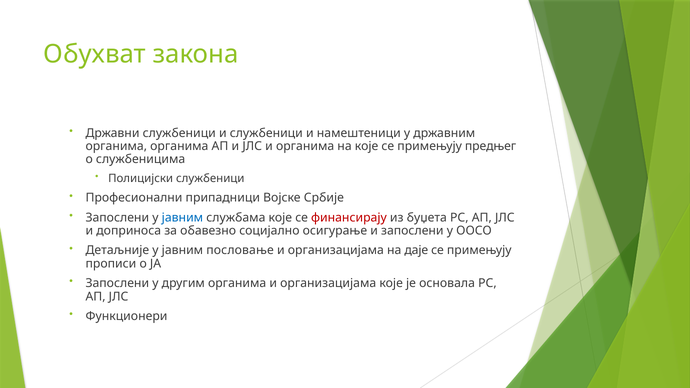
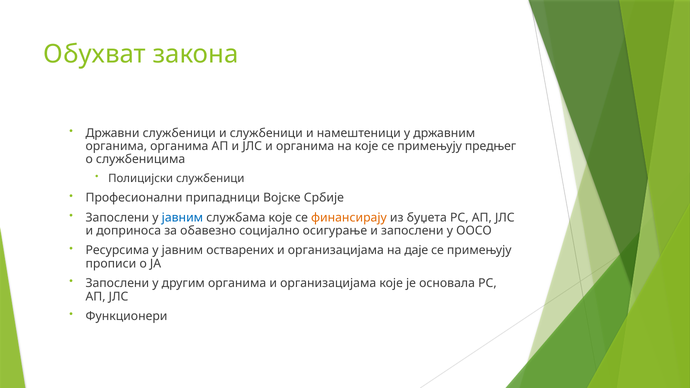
финансирају colour: red -> orange
Детаљније: Детаљније -> Ресурсима
пословање: пословање -> остварених
